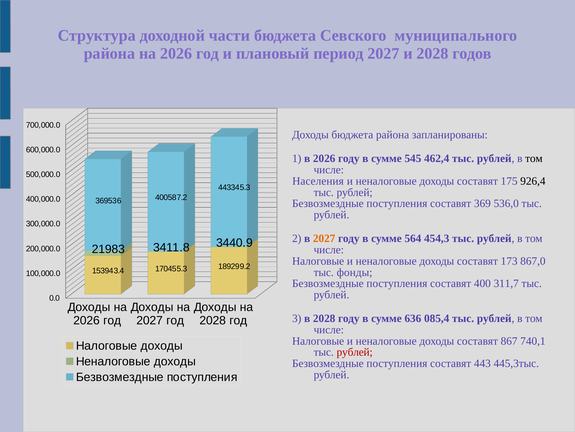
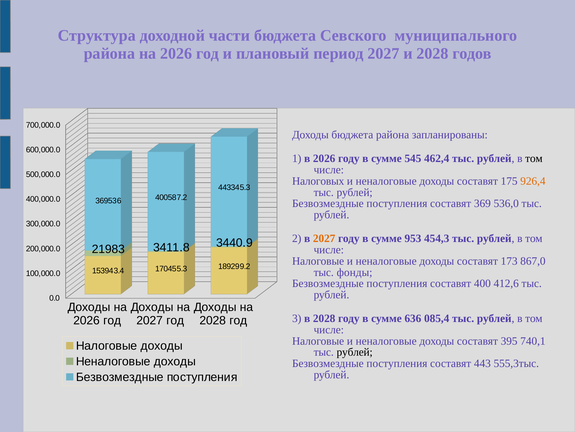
Населения: Населения -> Налоговых
926,4 colour: black -> orange
564: 564 -> 953
311,7: 311,7 -> 412,6
867: 867 -> 395
рублей at (355, 352) colour: red -> black
445,3тыс: 445,3тыс -> 555,3тыс
